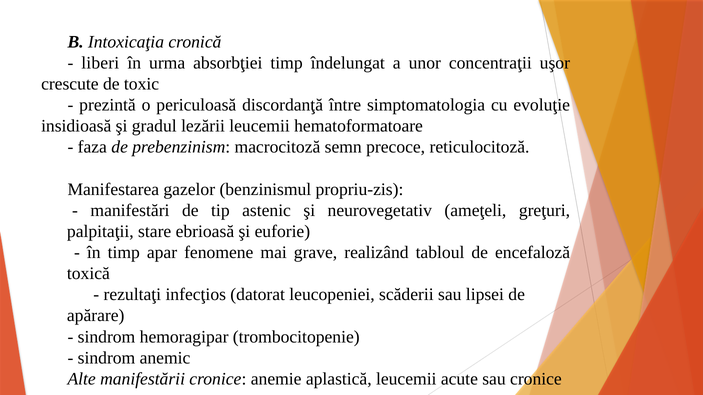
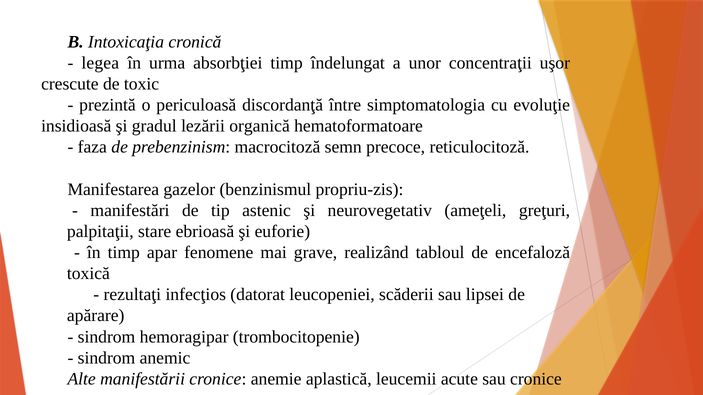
liberi: liberi -> legea
lezării leucemii: leucemii -> organică
